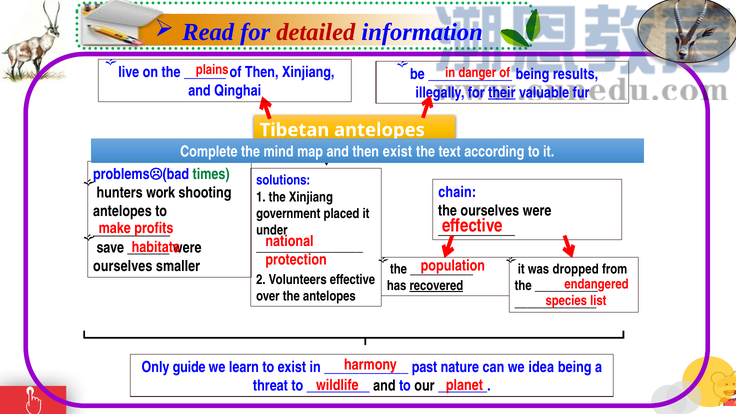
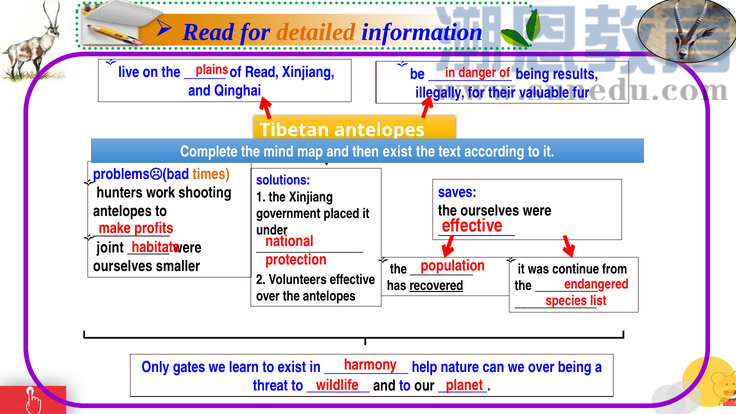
detailed colour: red -> orange
of Then: Then -> Read
their underline: present -> none
times colour: green -> orange
chain: chain -> saves
save: save -> joint
dropped: dropped -> continue
guide: guide -> gates
past: past -> help
we idea: idea -> over
